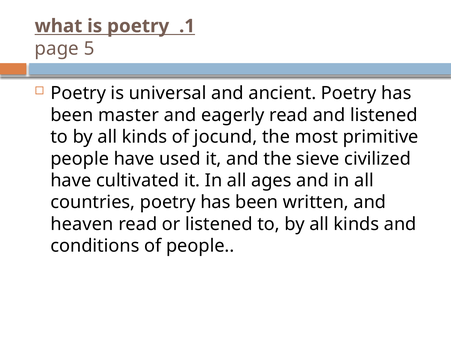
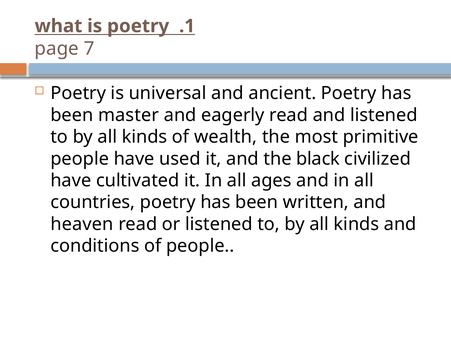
5: 5 -> 7
jocund: jocund -> wealth
sieve: sieve -> black
